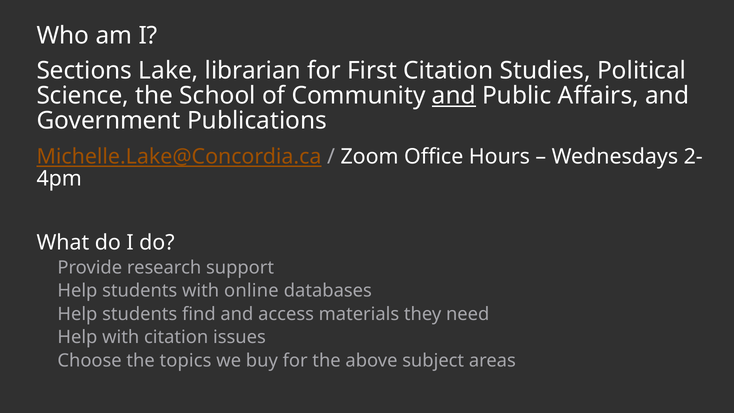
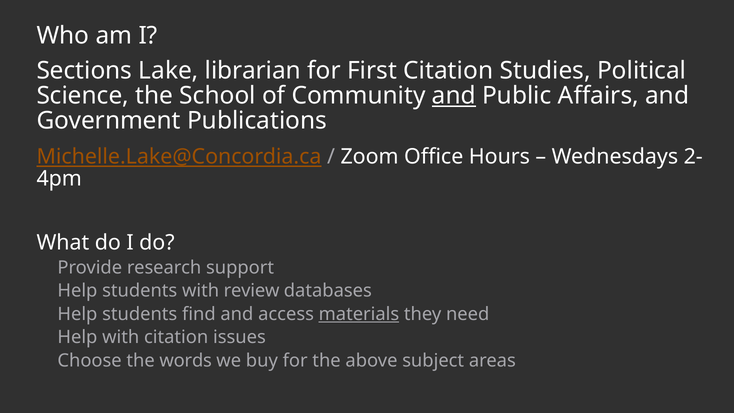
online: online -> review
materials underline: none -> present
topics: topics -> words
